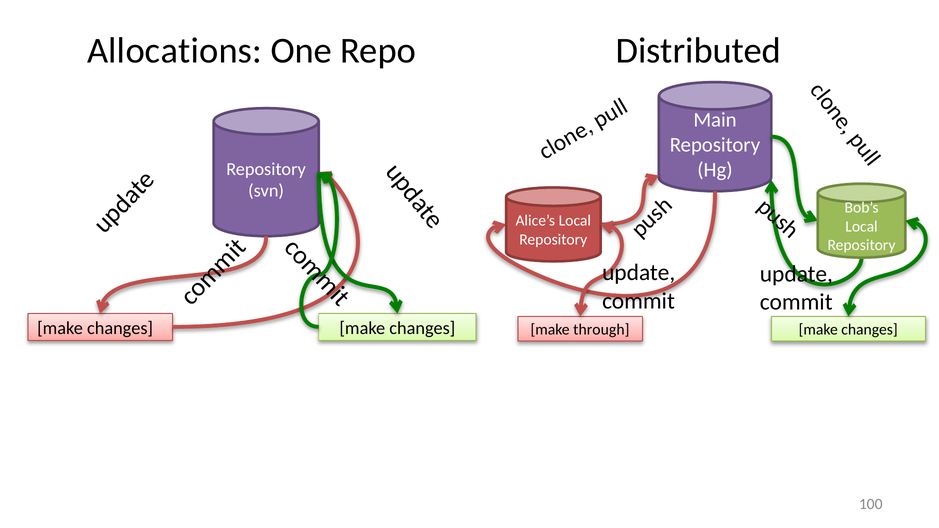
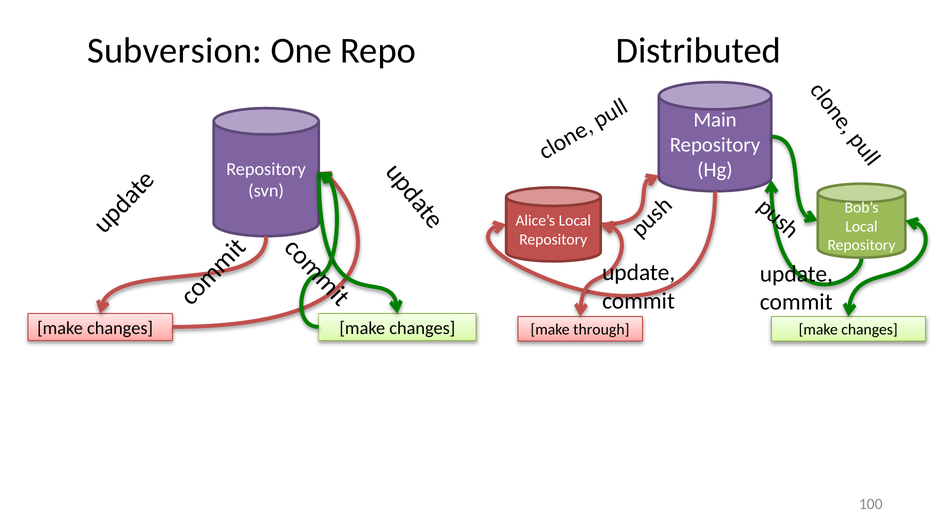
Allocations: Allocations -> Subversion
